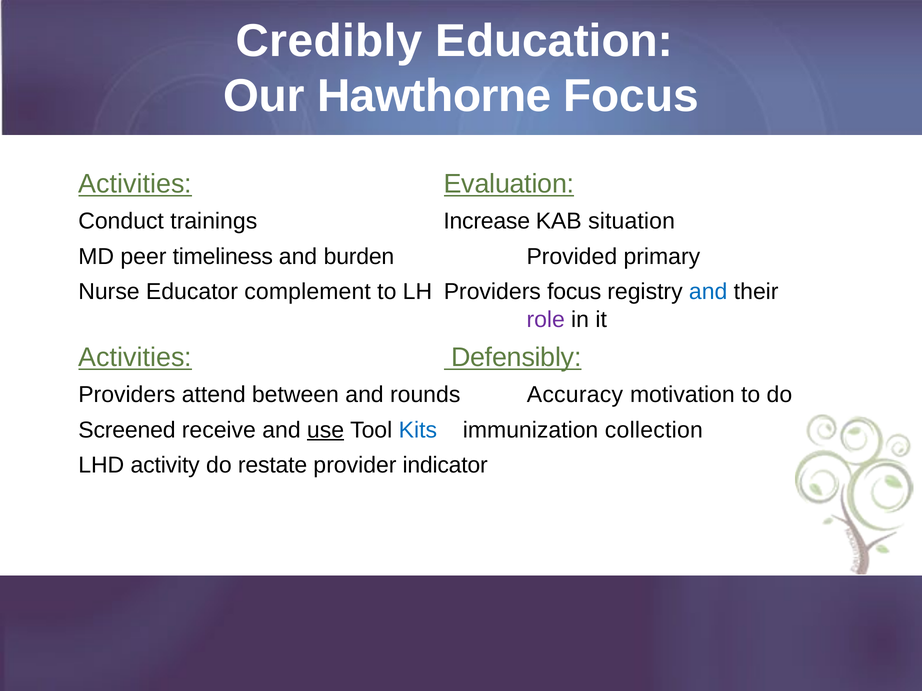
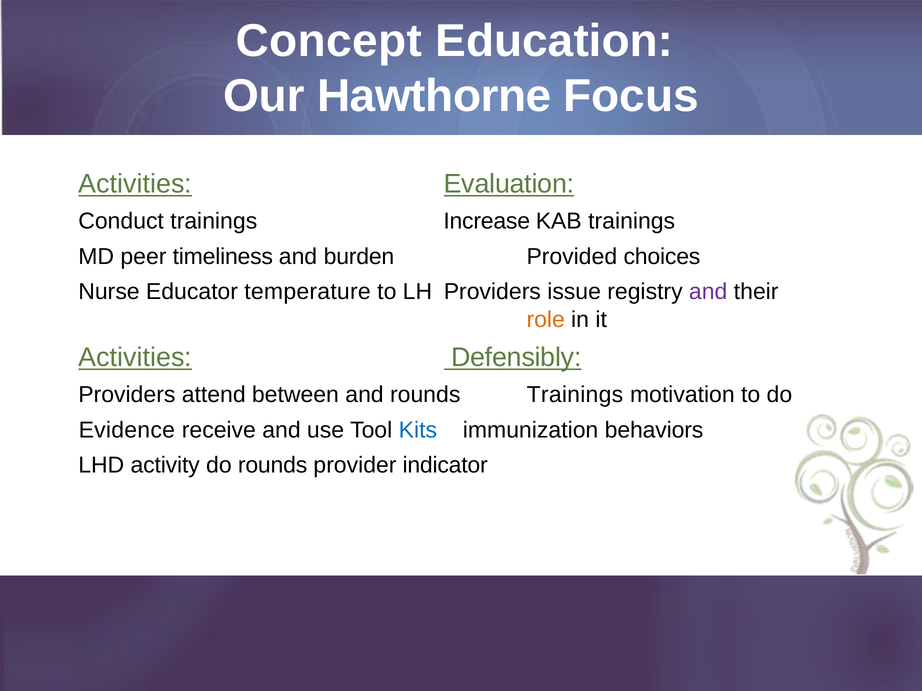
Credibly: Credibly -> Concept
KAB situation: situation -> trainings
primary: primary -> choices
complement: complement -> temperature
Providers focus: focus -> issue
and at (708, 292) colour: blue -> purple
role colour: purple -> orange
rounds Accuracy: Accuracy -> Trainings
Screened: Screened -> Evidence
use underline: present -> none
collection: collection -> behaviors
do restate: restate -> rounds
